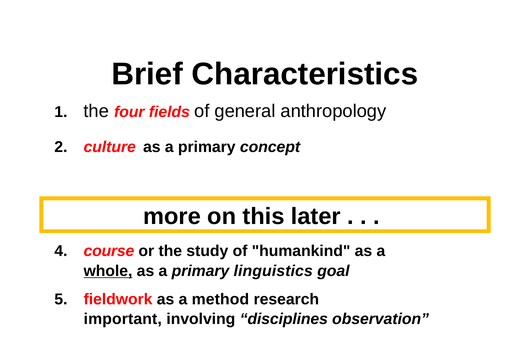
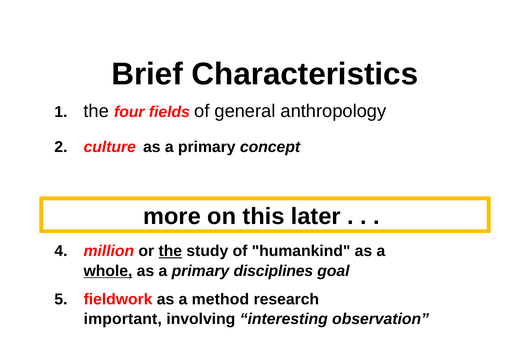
course: course -> million
the at (170, 251) underline: none -> present
linguistics: linguistics -> disciplines
disciplines: disciplines -> interesting
